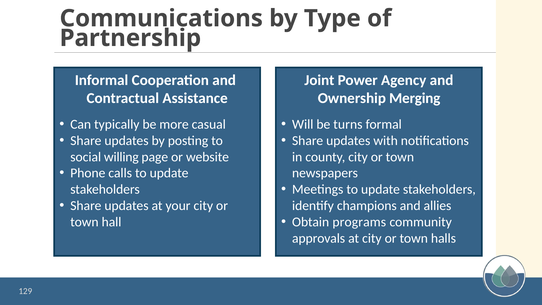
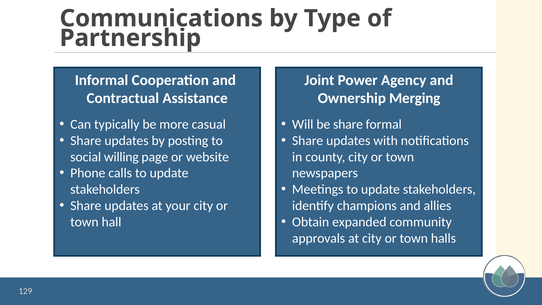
be turns: turns -> share
programs: programs -> expanded
